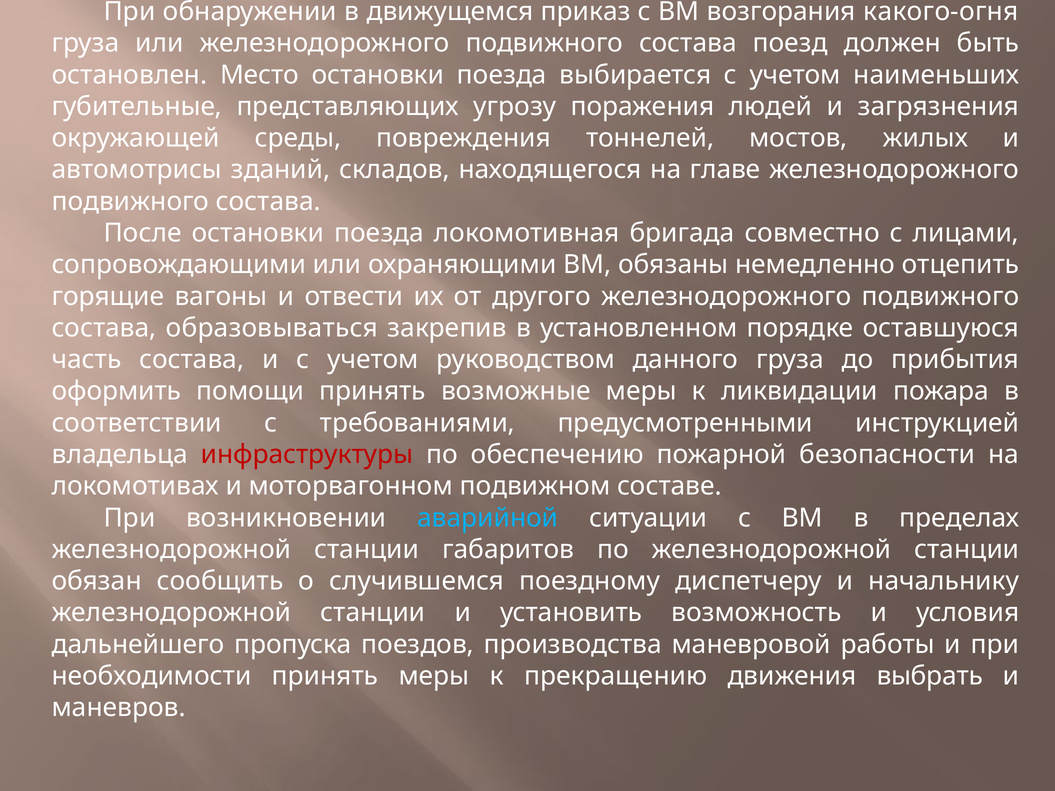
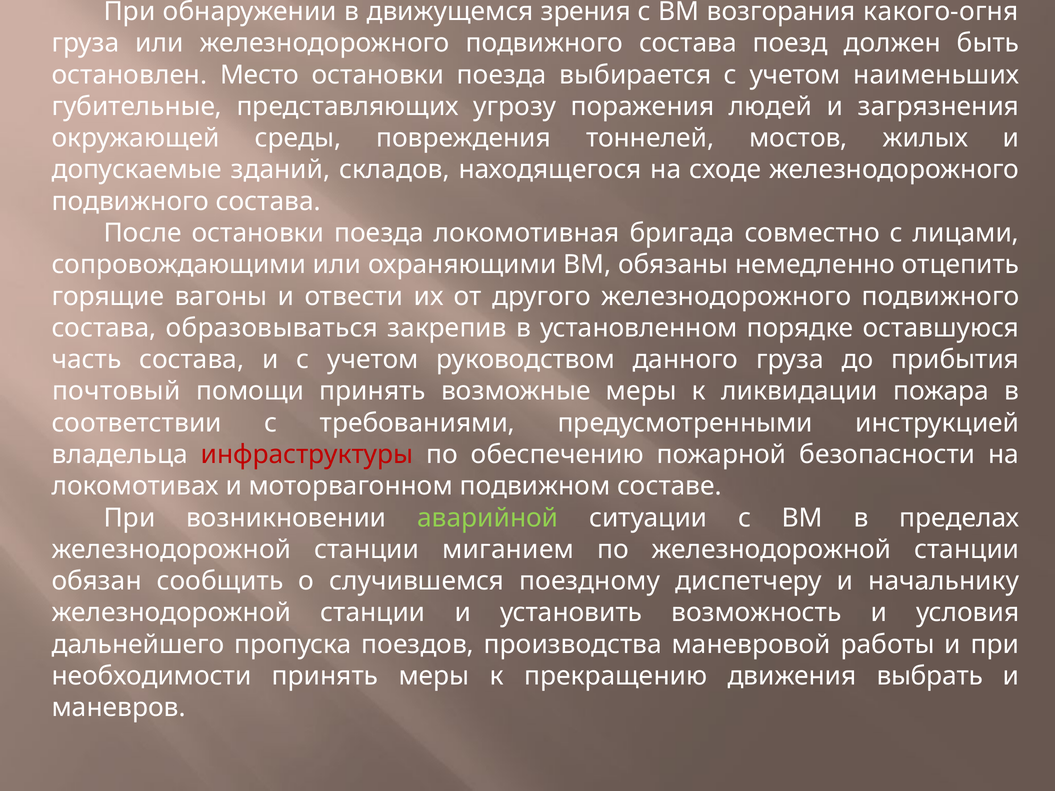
приказ: приказ -> зрения
автомотрисы: автомотрисы -> допускаемые
главе: главе -> сходе
оформить: оформить -> почтовый
аварийной colour: light blue -> light green
габаритов: габаритов -> миганием
